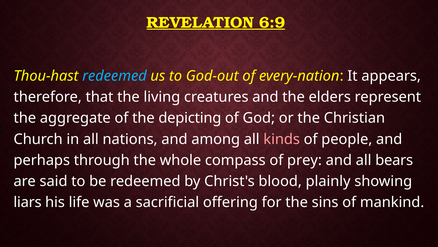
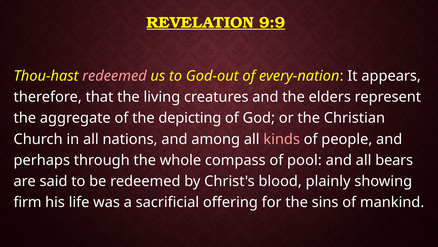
6:9: 6:9 -> 9:9
redeemed at (114, 76) colour: light blue -> pink
prey: prey -> pool
liars: liars -> firm
